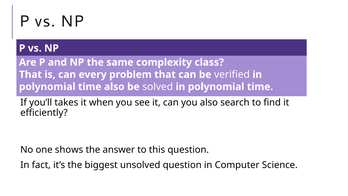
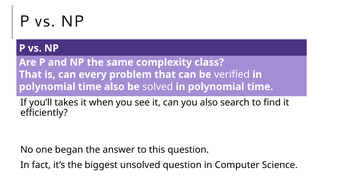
shows: shows -> began
